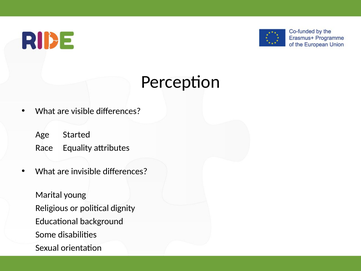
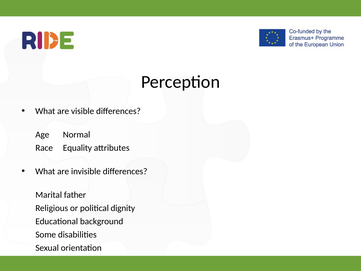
Started: Started -> Normal
young: young -> father
